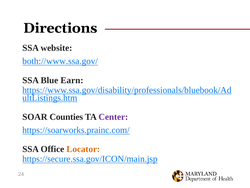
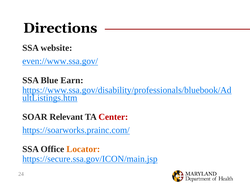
both://www.ssa.gov/: both://www.ssa.gov/ -> even://www.ssa.gov/
Counties: Counties -> Relevant
Center colour: purple -> red
